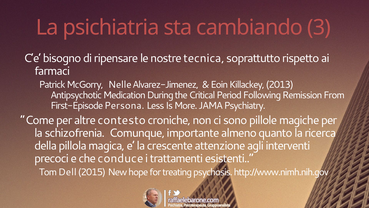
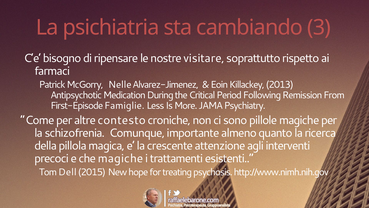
tecnica: tecnica -> visitare
Persona: Persona -> Famiglie
che conduce: conduce -> magiche
